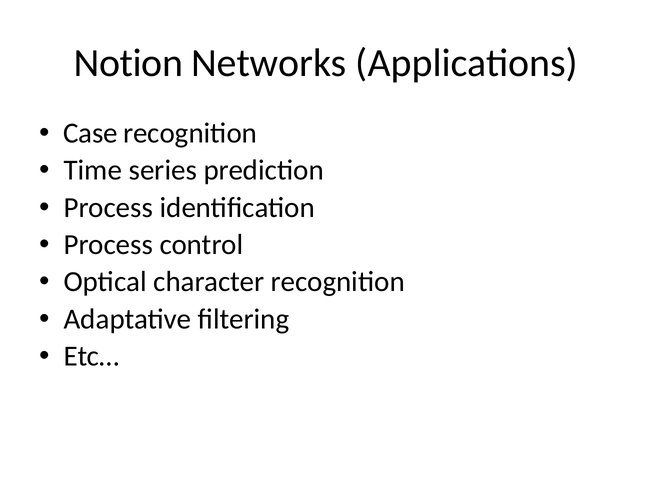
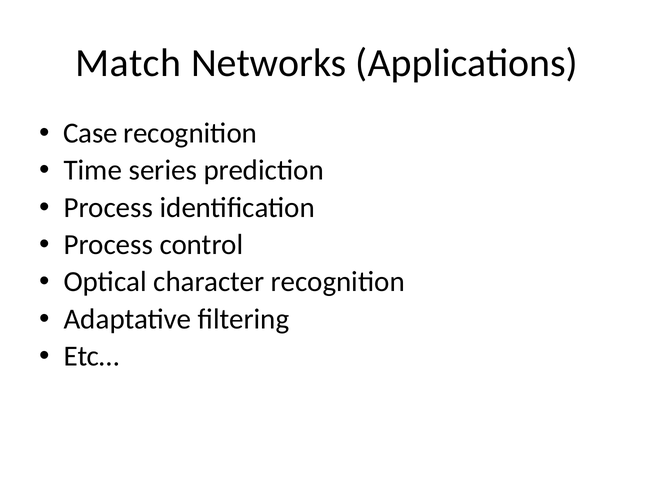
Notion: Notion -> Match
